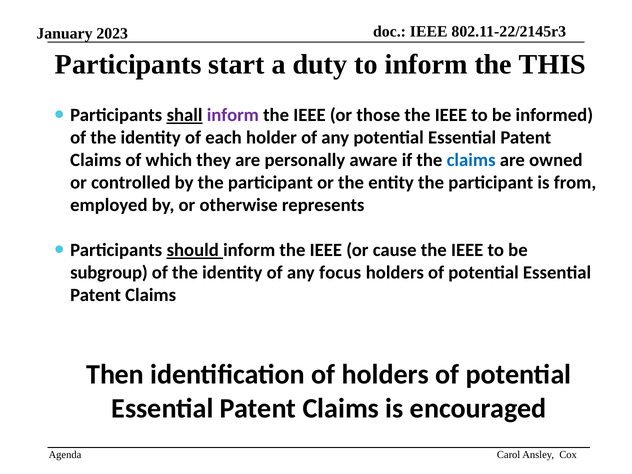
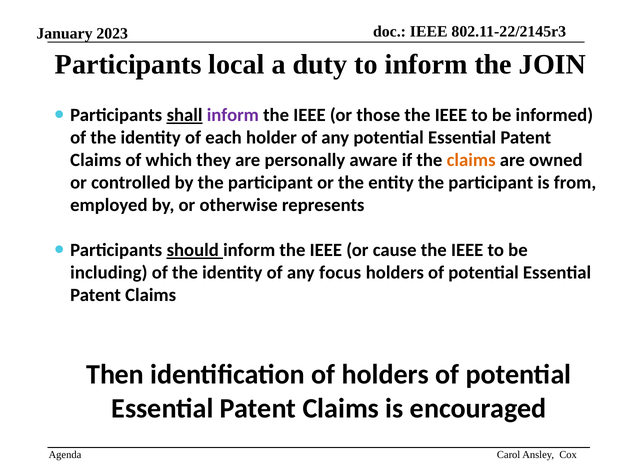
start: start -> local
THIS: THIS -> JOIN
claims at (471, 160) colour: blue -> orange
subgroup: subgroup -> including
